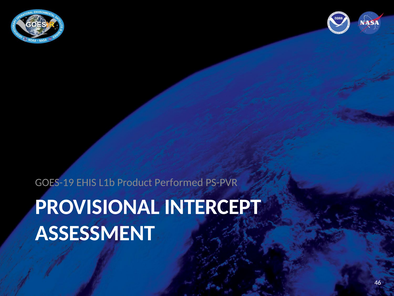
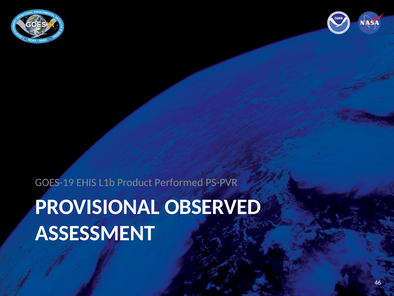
INTERCEPT: INTERCEPT -> OBSERVED
